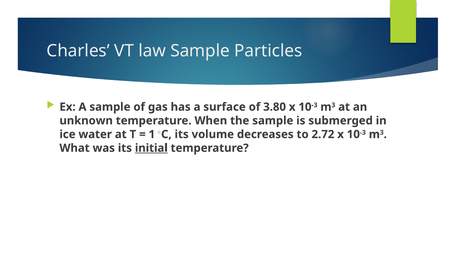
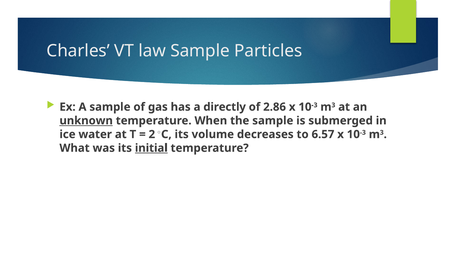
surface: surface -> directly
3.80: 3.80 -> 2.86
unknown underline: none -> present
1: 1 -> 2
2.72: 2.72 -> 6.57
